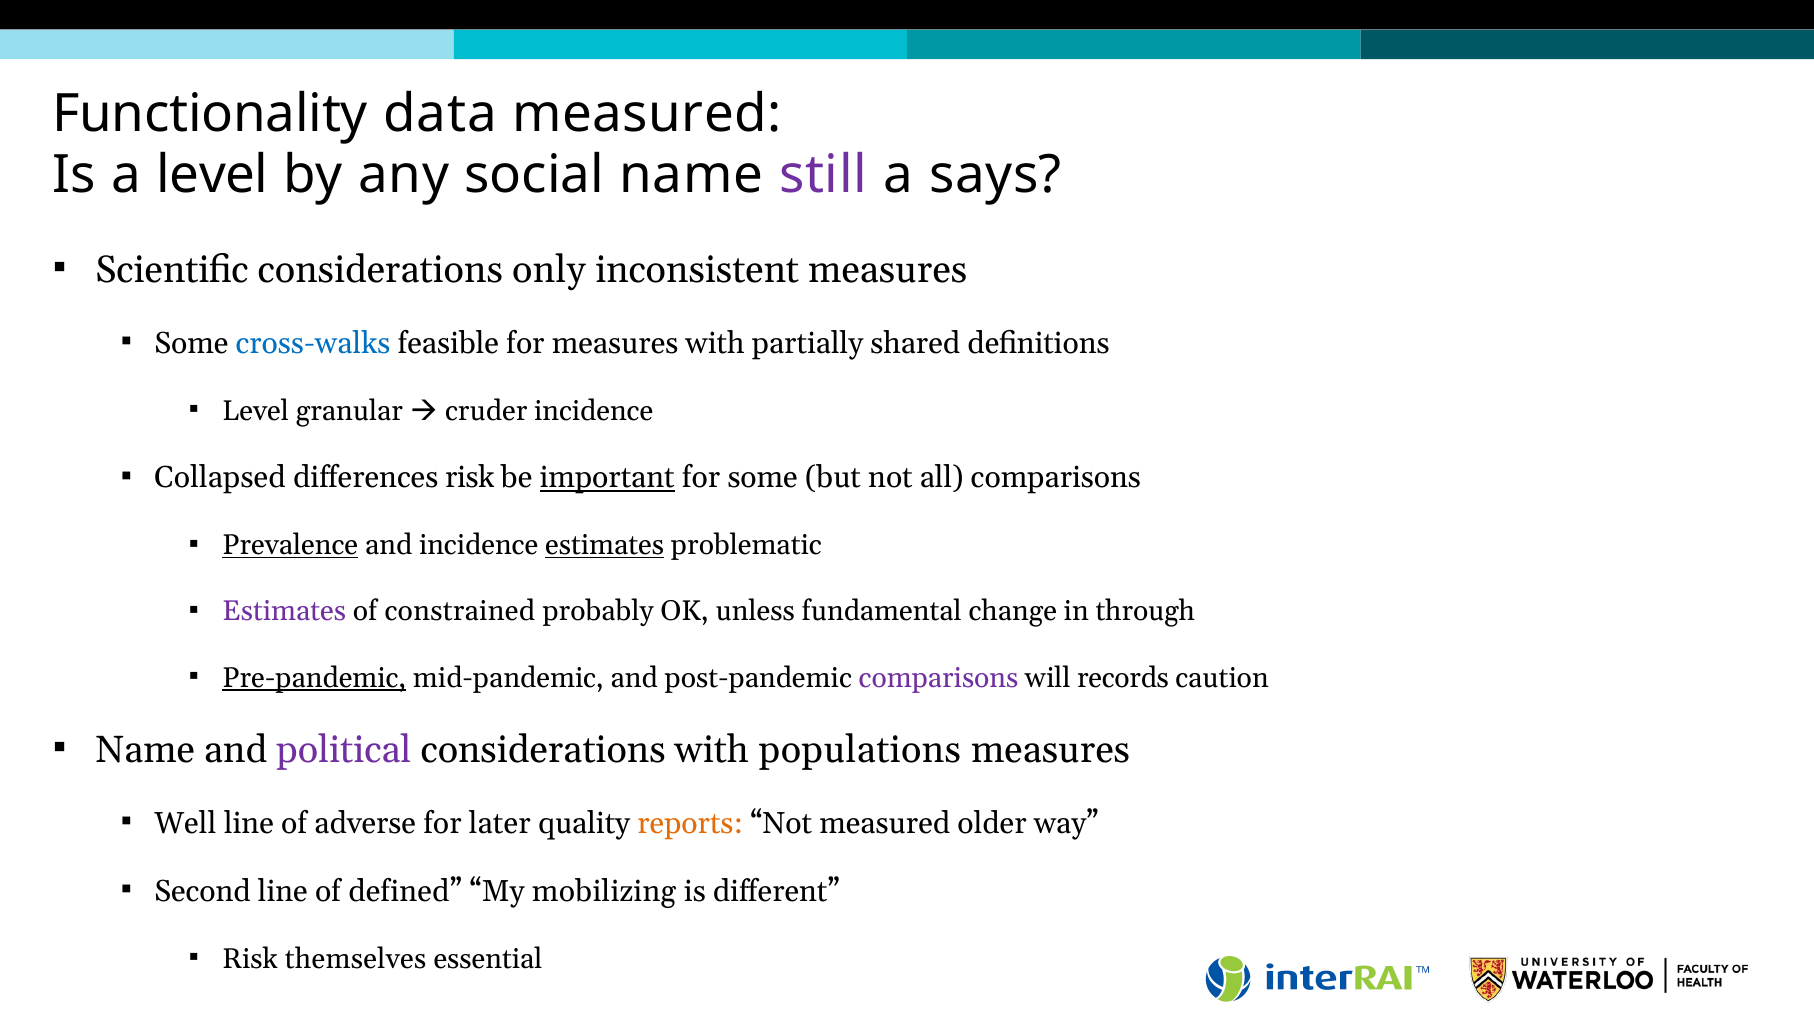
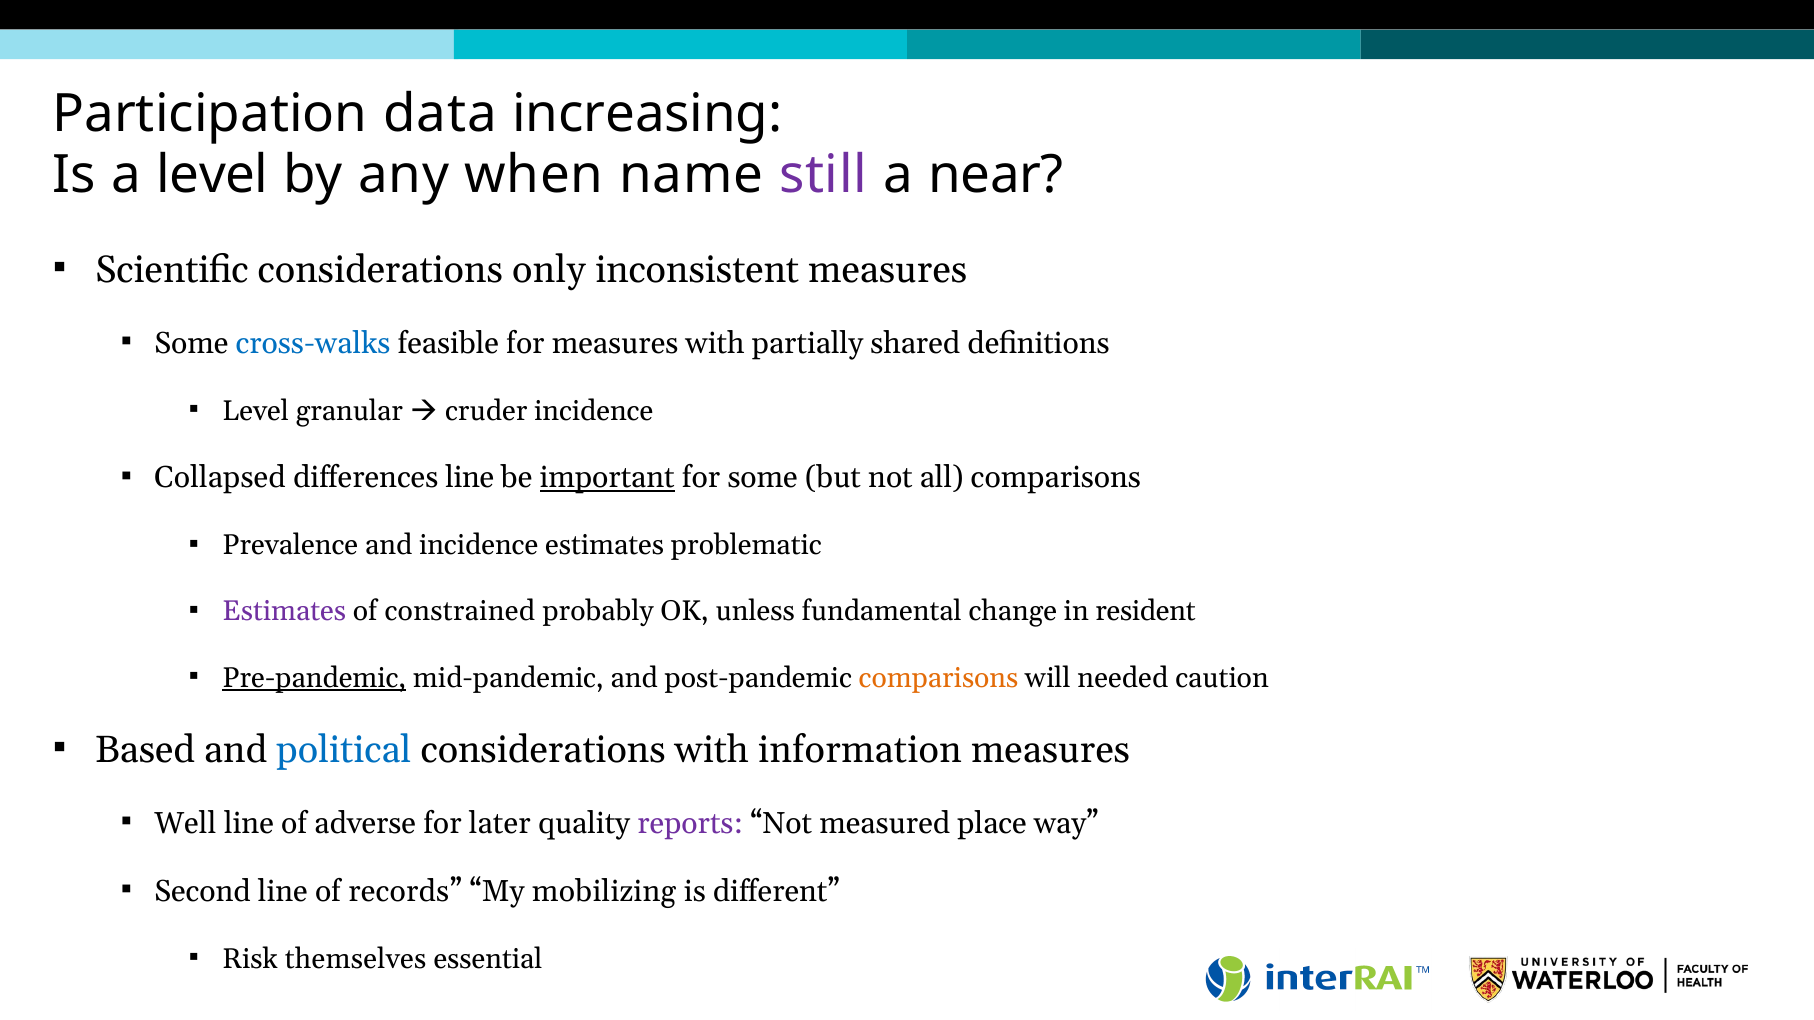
Functionality: Functionality -> Participation
data measured: measured -> increasing
social: social -> when
says: says -> near
differences risk: risk -> line
Prevalence underline: present -> none
estimates at (605, 546) underline: present -> none
through: through -> resident
comparisons at (939, 678) colour: purple -> orange
records: records -> needed
Name at (145, 750): Name -> Based
political colour: purple -> blue
populations: populations -> information
reports colour: orange -> purple
older: older -> place
defined: defined -> records
